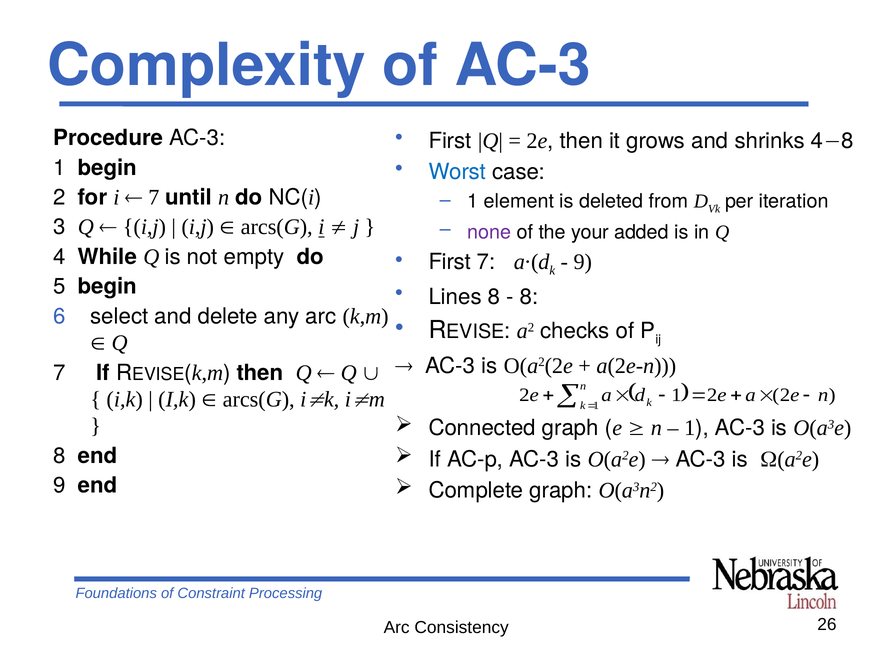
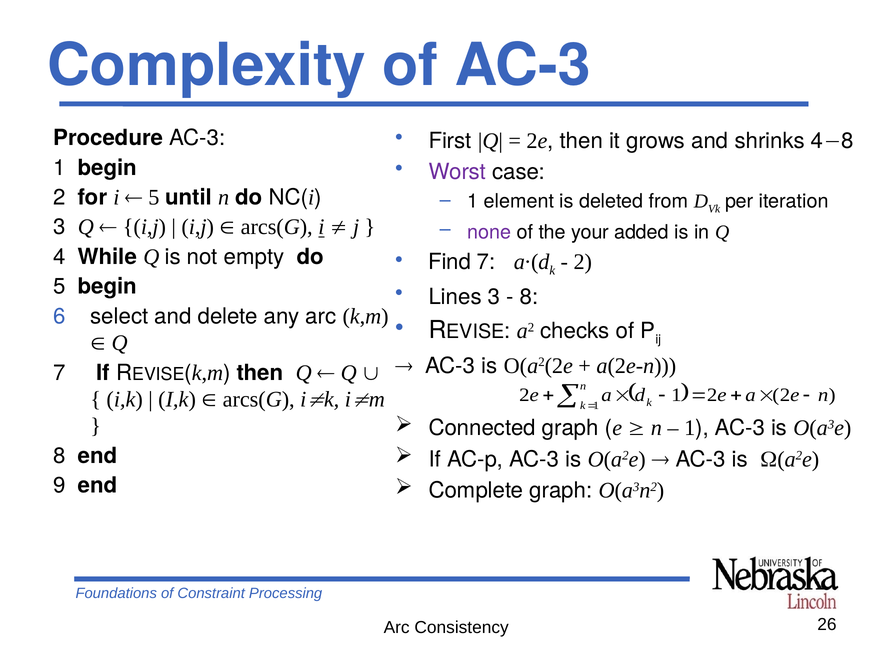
Worst colour: blue -> purple
7 at (154, 197): 7 -> 5
First at (450, 262): First -> Find
9 at (583, 262): 9 -> 2
Lines 8: 8 -> 3
